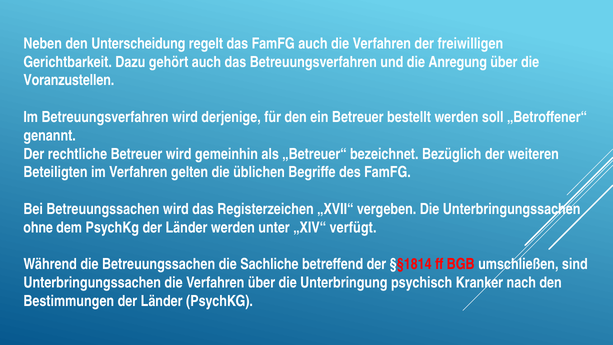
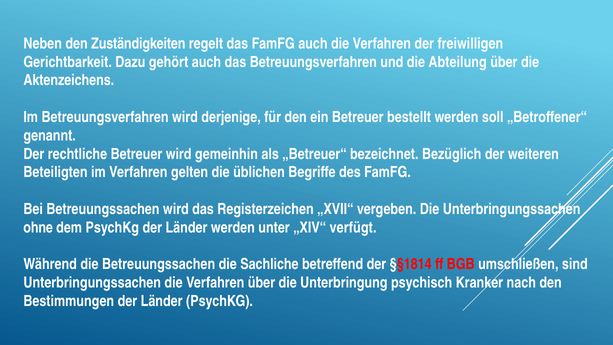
Unterscheidung: Unterscheidung -> Zuständigkeiten
Anregung: Anregung -> Abteilung
Voranzustellen: Voranzustellen -> Aktenzeichens
